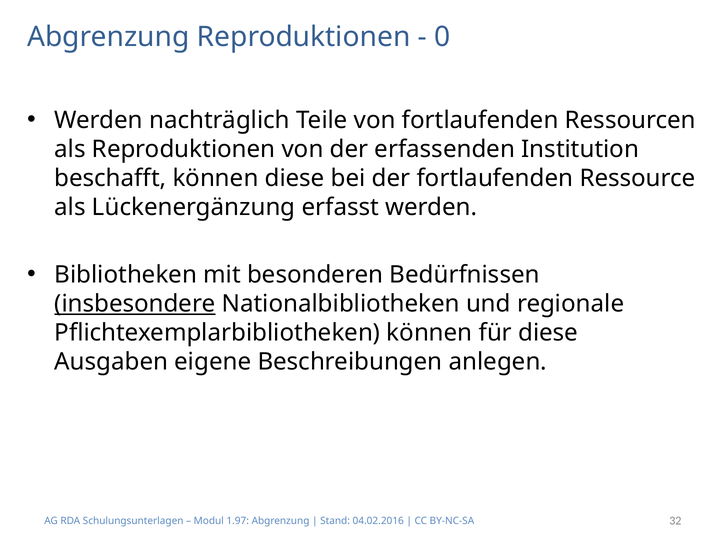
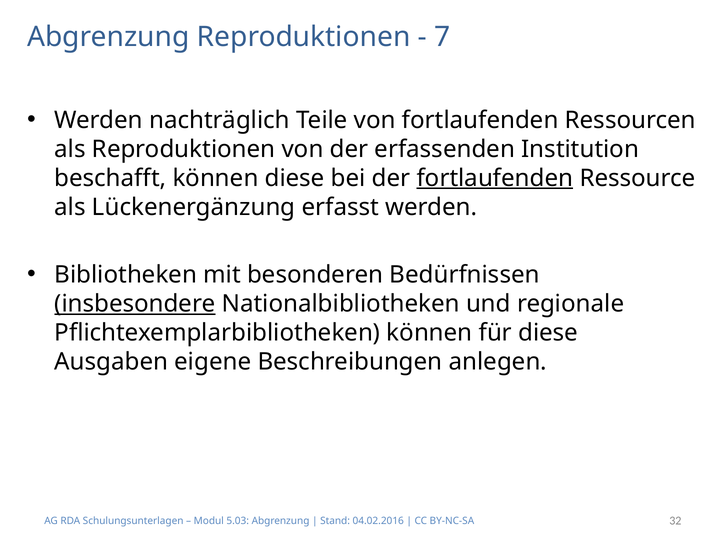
0: 0 -> 7
fortlaufenden at (495, 178) underline: none -> present
1.97: 1.97 -> 5.03
